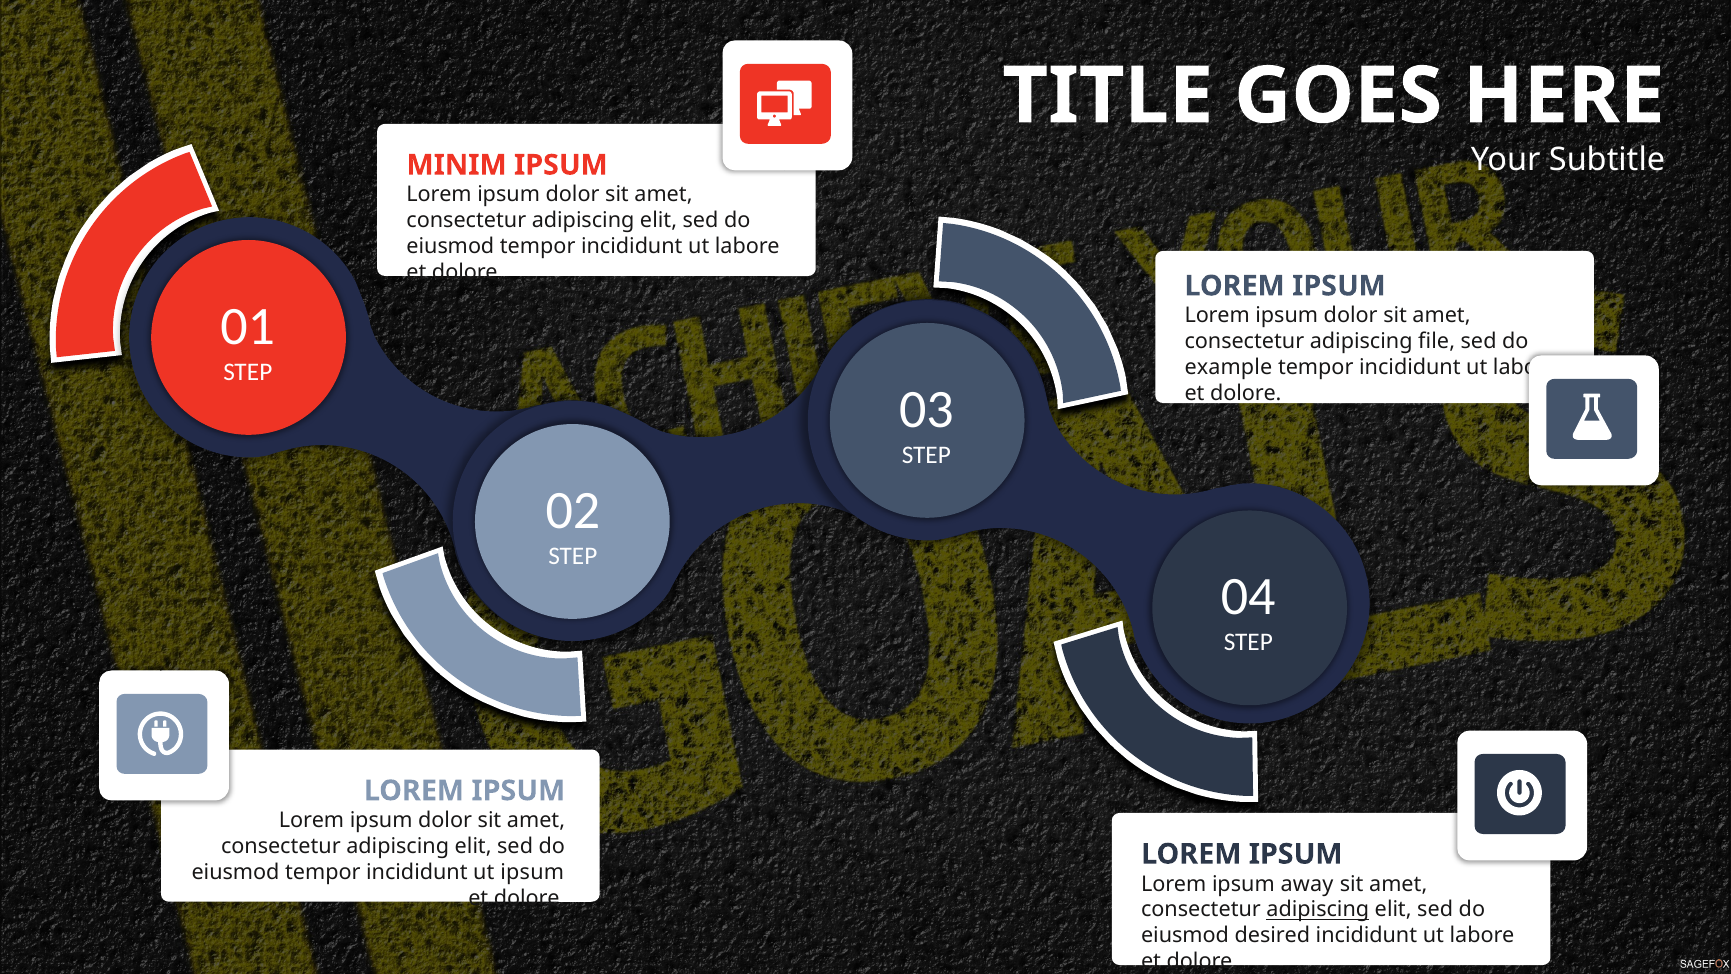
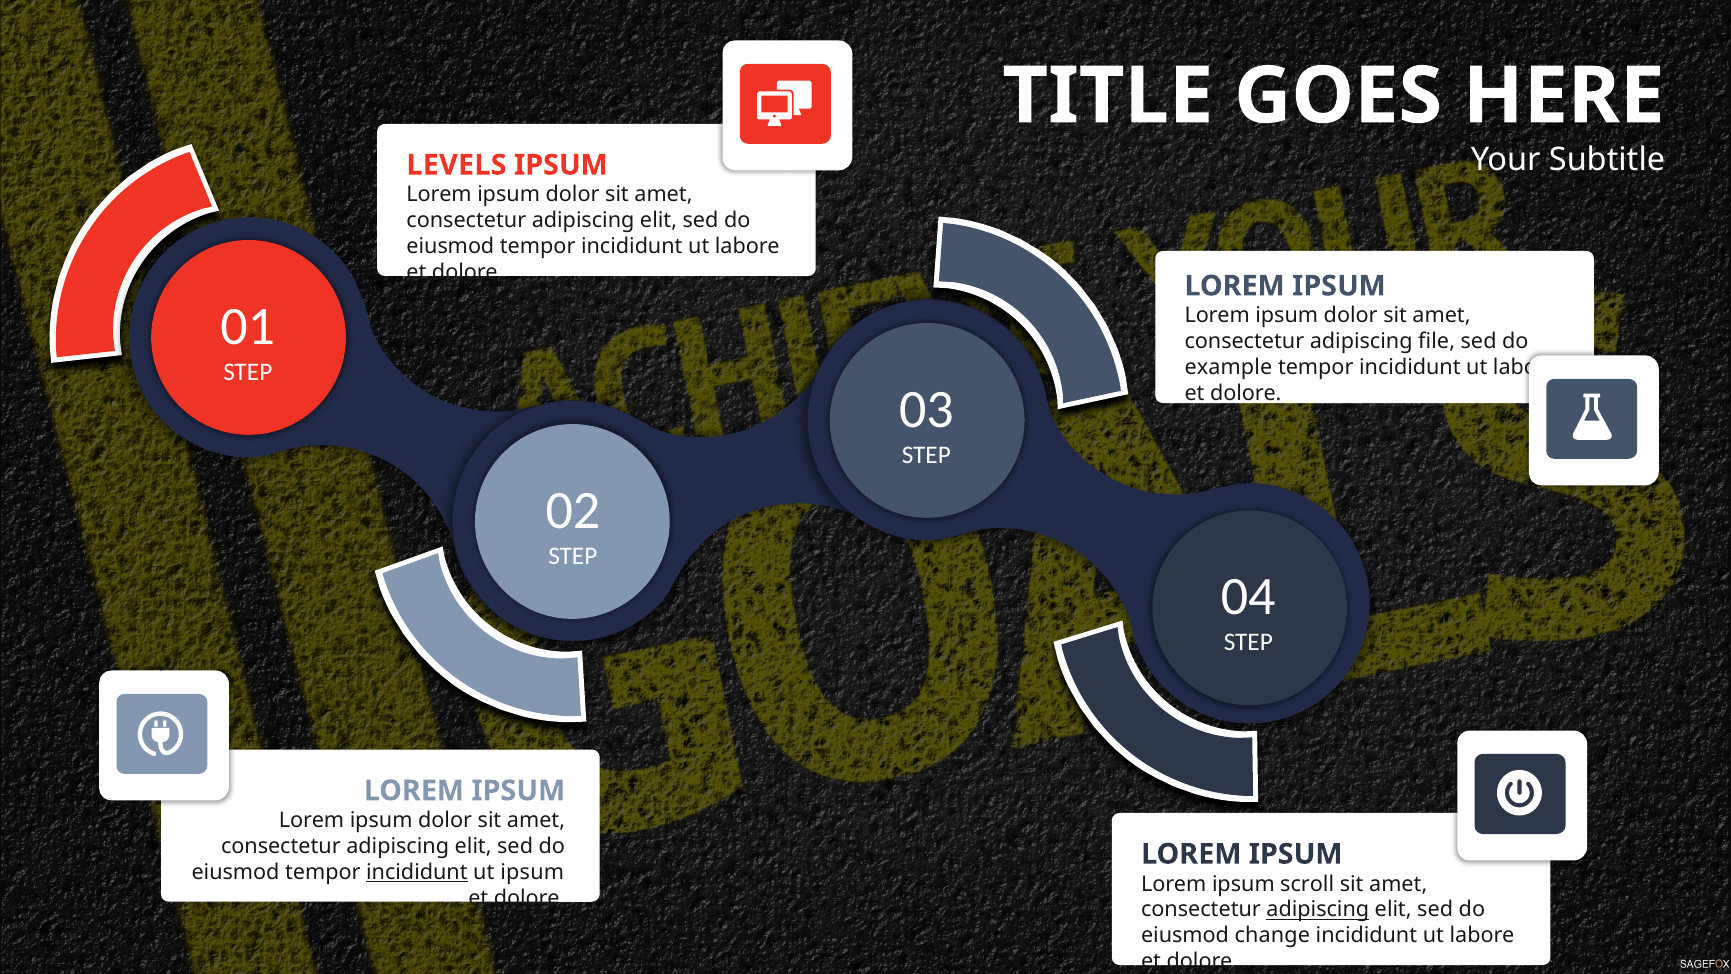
MINIM: MINIM -> LEVELS
incididunt at (417, 872) underline: none -> present
away: away -> scroll
desired: desired -> change
